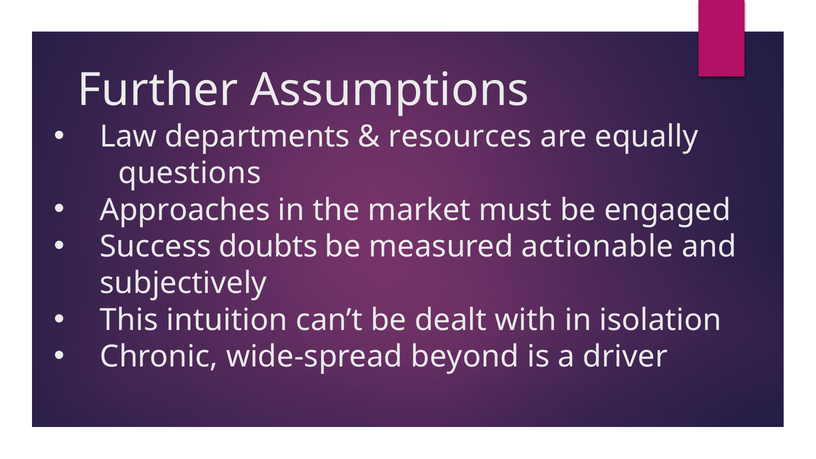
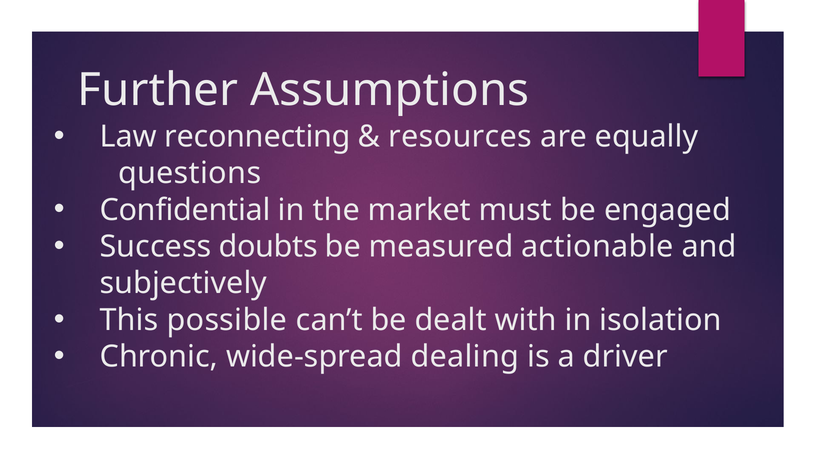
departments: departments -> reconnecting
Approaches: Approaches -> Confidential
intuition: intuition -> possible
beyond: beyond -> dealing
